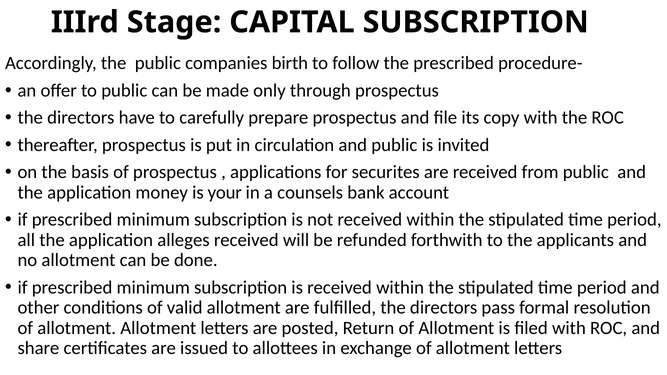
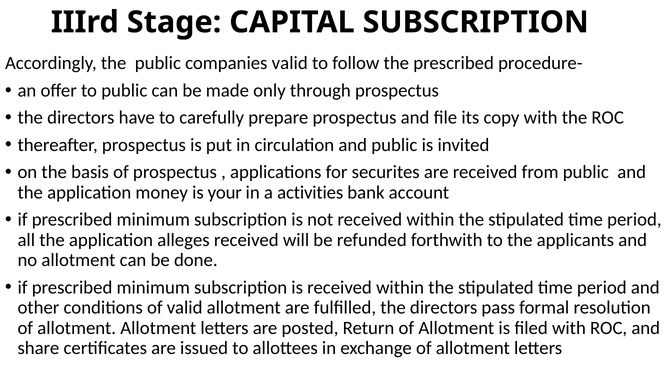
companies birth: birth -> valid
counsels: counsels -> activities
